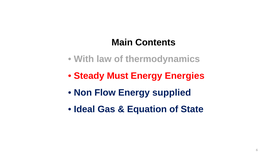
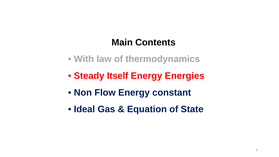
Must: Must -> Itself
supplied: supplied -> constant
